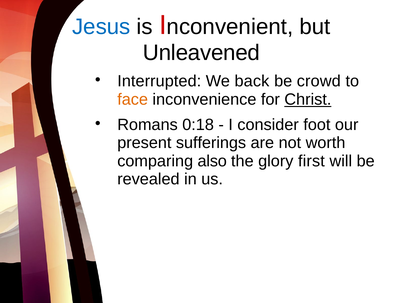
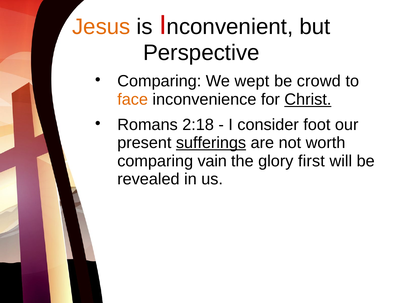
Jesus colour: blue -> orange
Unleavened: Unleavened -> Perspective
Interrupted at (159, 81): Interrupted -> Comparing
back: back -> wept
0:18: 0:18 -> 2:18
sufferings underline: none -> present
also: also -> vain
